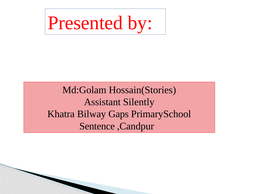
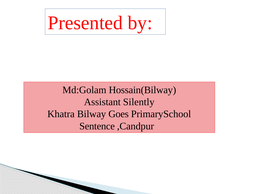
Hossain(Stories: Hossain(Stories -> Hossain(Bilway
Gaps: Gaps -> Goes
